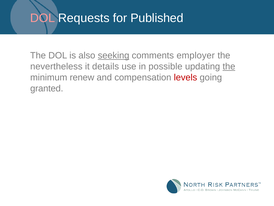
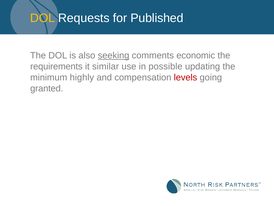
DOL at (43, 18) colour: pink -> yellow
employer: employer -> economic
nevertheless: nevertheless -> requirements
details: details -> similar
the at (229, 66) underline: present -> none
renew: renew -> highly
